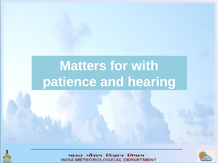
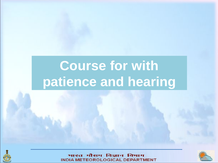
Matters: Matters -> Course
